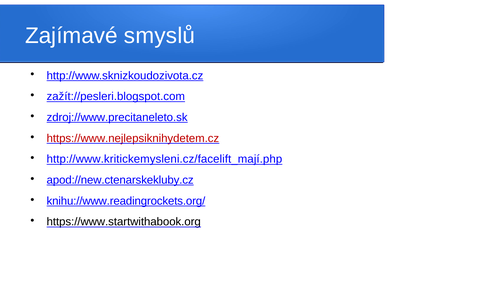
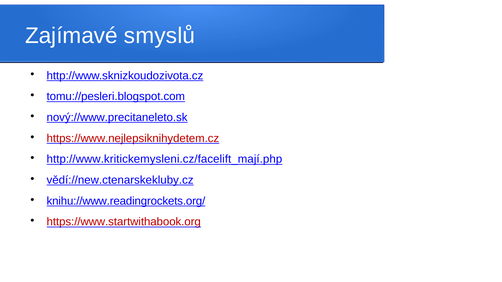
zažít://pesleri.blogspot.com: zažít://pesleri.blogspot.com -> tomu://pesleri.blogspot.com
zdroj://www.precitaneleto.sk: zdroj://www.precitaneleto.sk -> nový://www.precitaneleto.sk
apod://new.ctenarskekluby.cz: apod://new.ctenarskekluby.cz -> vědí://new.ctenarskekluby.cz
https://www.startwithabook.org colour: black -> red
